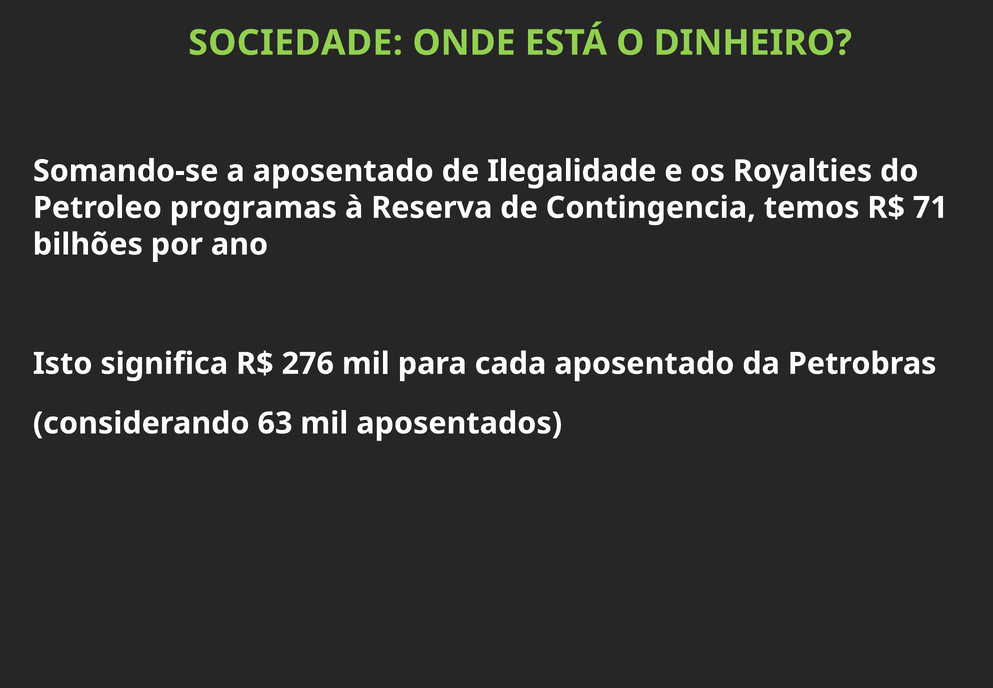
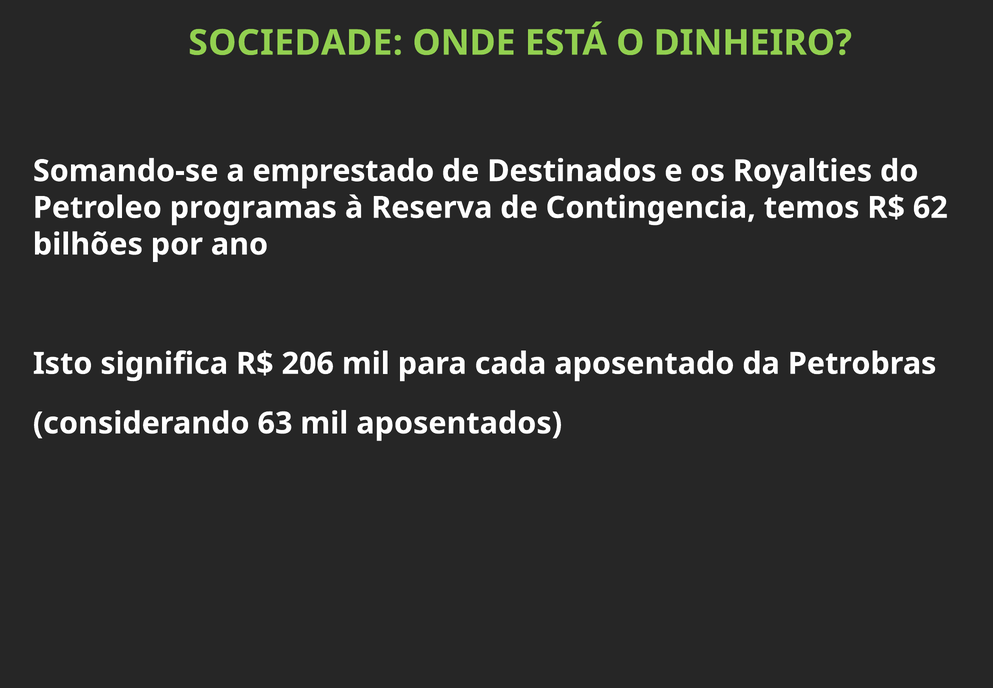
a aposentado: aposentado -> emprestado
Ilegalidade: Ilegalidade -> Destinados
71: 71 -> 62
276: 276 -> 206
